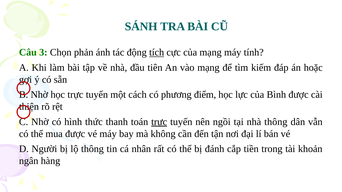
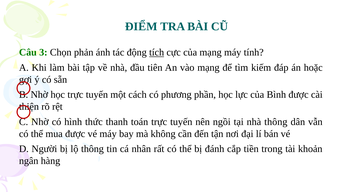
SÁNH: SÁNH -> ĐIỂM
điểm: điểm -> phần
trực at (159, 122) underline: present -> none
